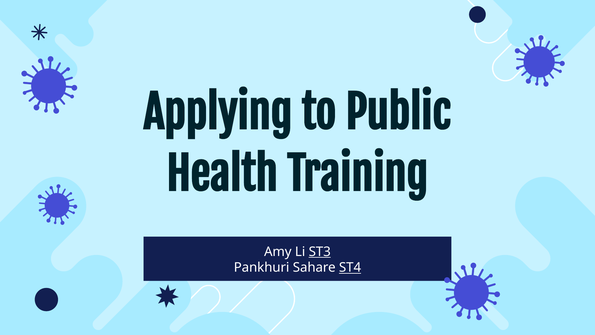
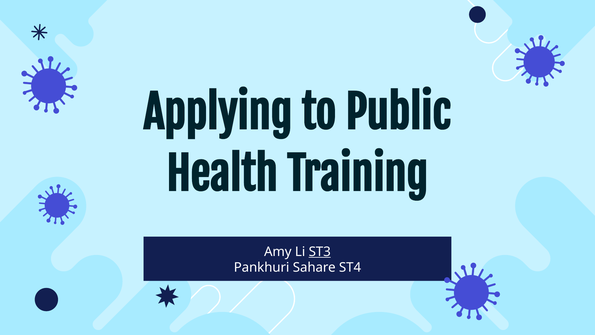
ST4 underline: present -> none
